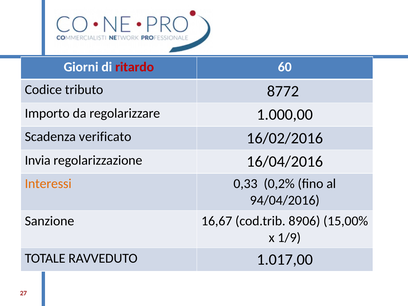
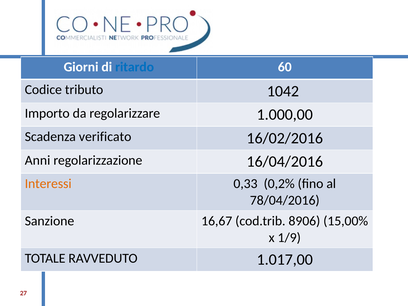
ritardo colour: red -> blue
8772: 8772 -> 1042
Invia: Invia -> Anni
94/04/2016: 94/04/2016 -> 78/04/2016
